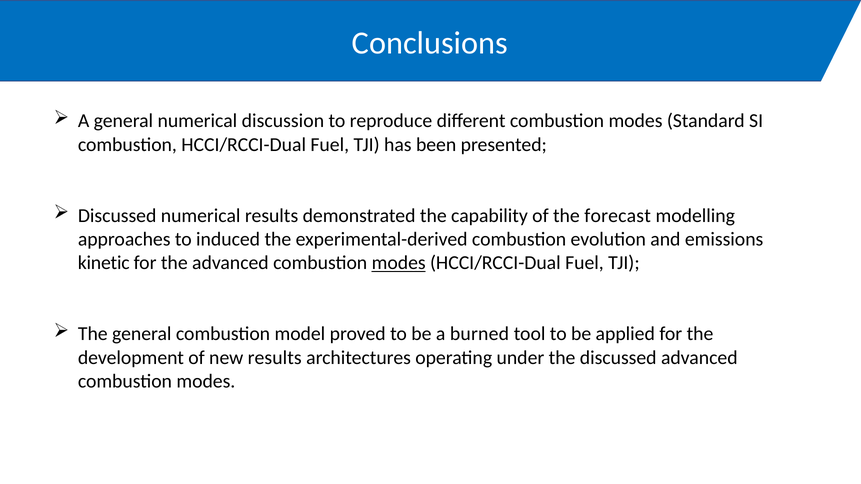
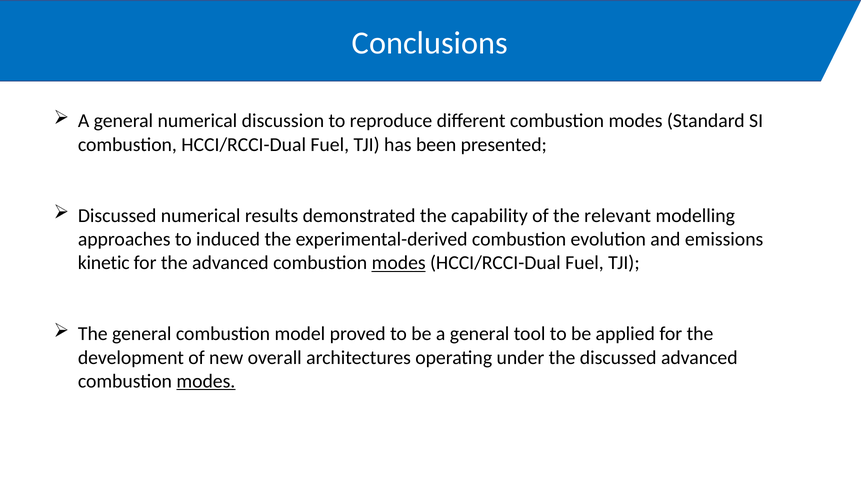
forecast: forecast -> relevant
be a burned: burned -> general
new results: results -> overall
modes at (206, 381) underline: none -> present
